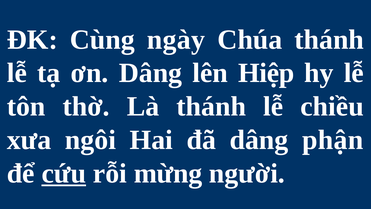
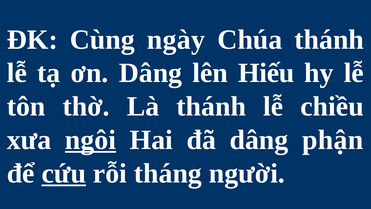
Hiệp: Hiệp -> Hiếu
ngôi underline: none -> present
mừng: mừng -> tháng
